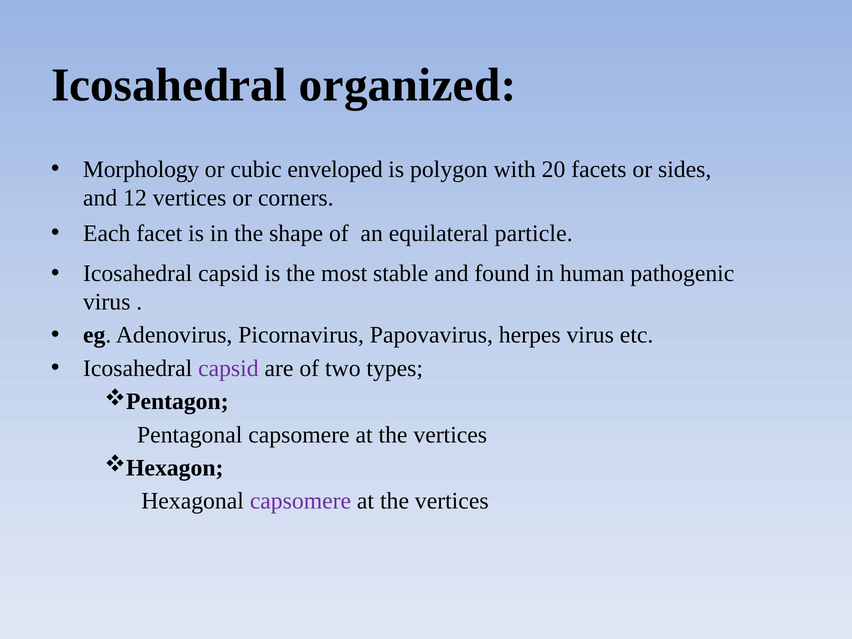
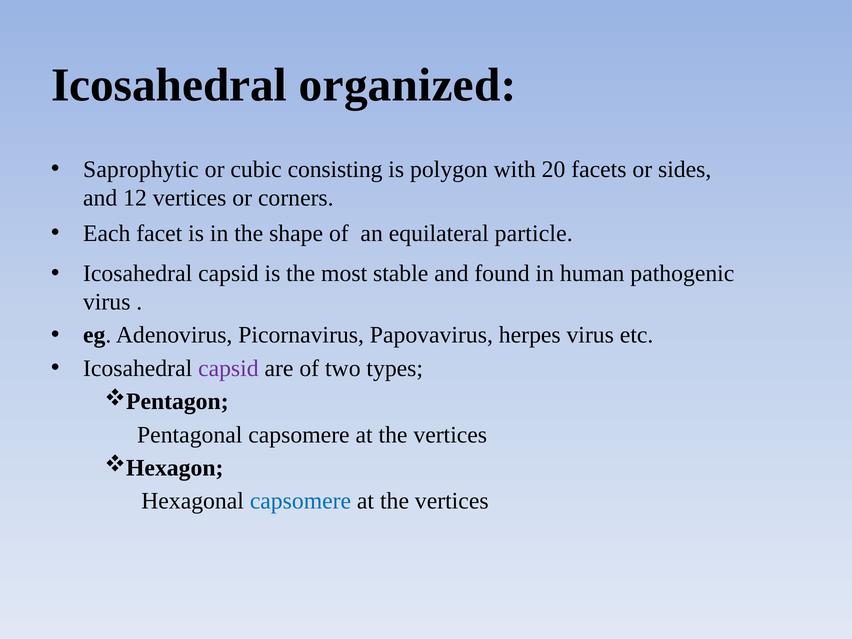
Morphology: Morphology -> Saprophytic
enveloped: enveloped -> consisting
capsomere at (300, 501) colour: purple -> blue
